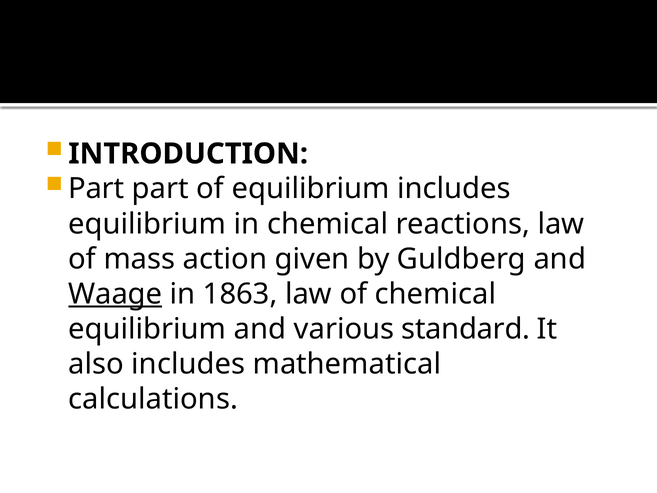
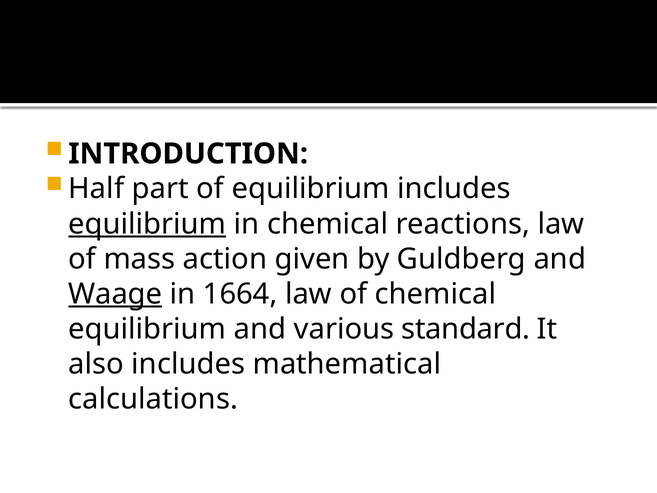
Part at (96, 189): Part -> Half
equilibrium at (147, 224) underline: none -> present
1863: 1863 -> 1664
